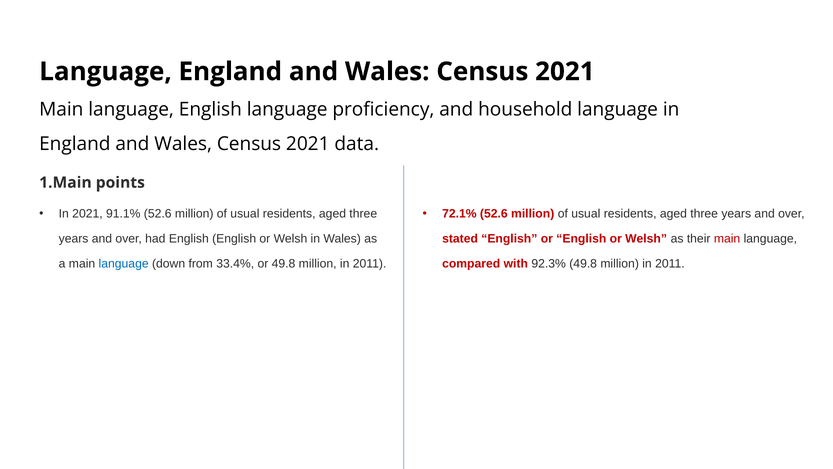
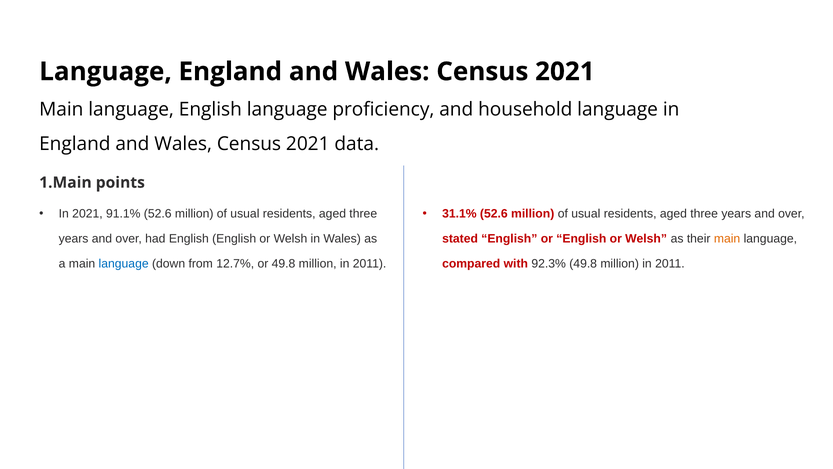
72.1%: 72.1% -> 31.1%
main at (727, 238) colour: red -> orange
33.4%: 33.4% -> 12.7%
